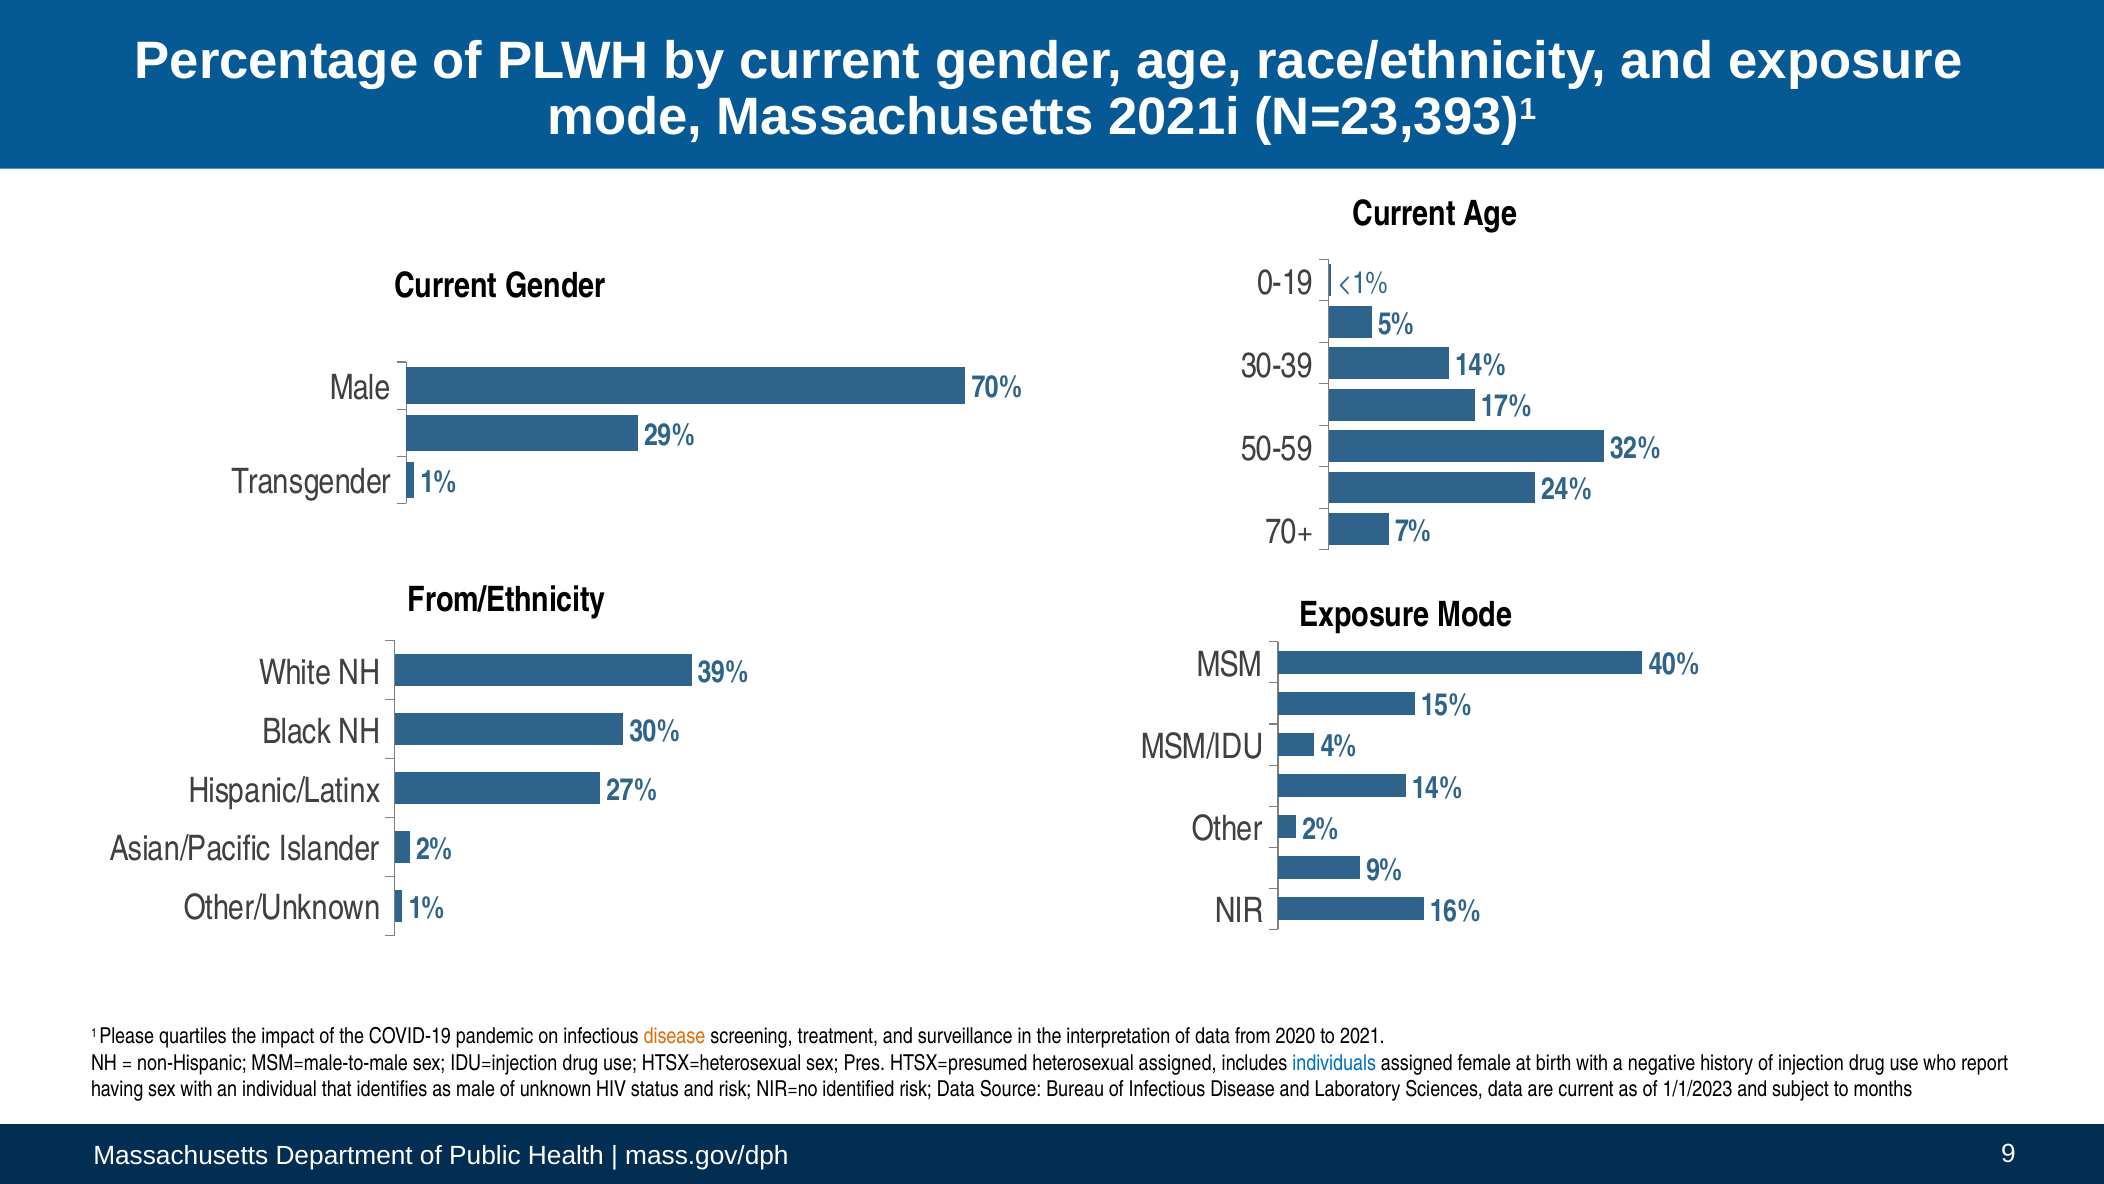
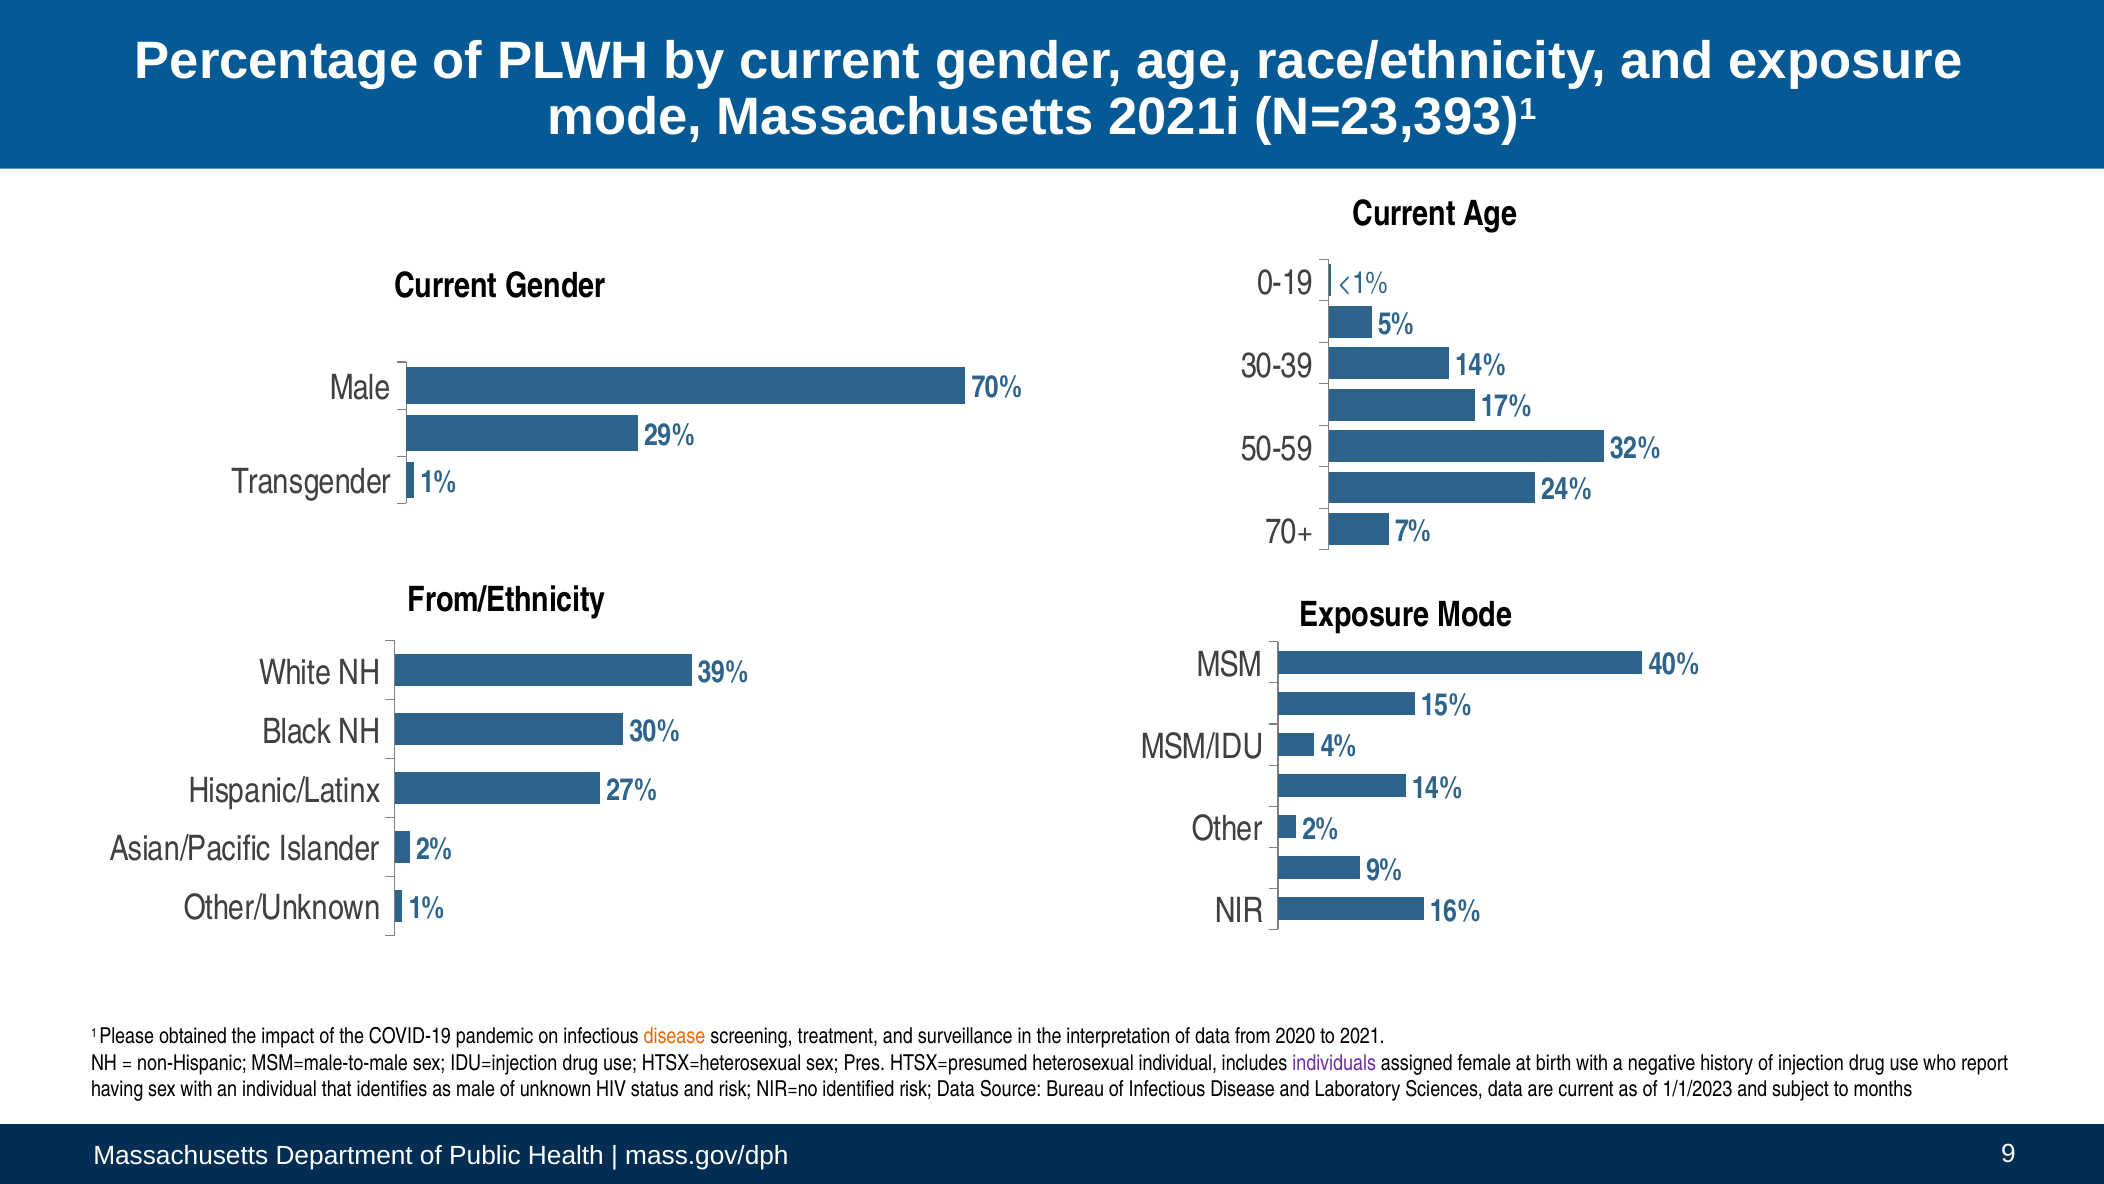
quartiles: quartiles -> obtained
heterosexual assigned: assigned -> individual
individuals colour: blue -> purple
